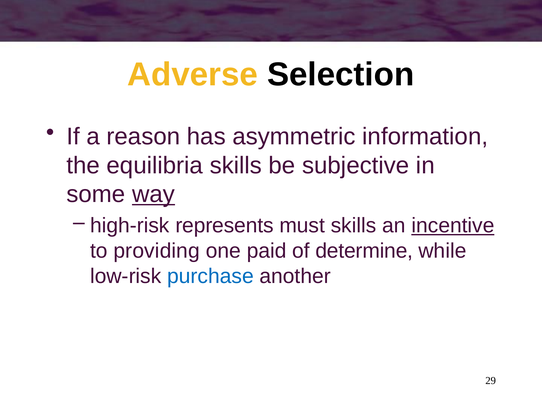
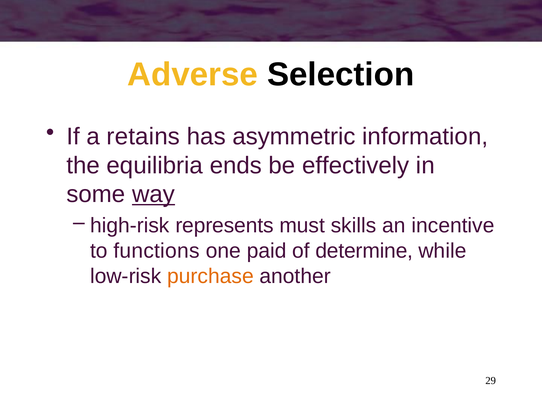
reason: reason -> retains
equilibria skills: skills -> ends
subjective: subjective -> effectively
incentive underline: present -> none
providing: providing -> functions
purchase colour: blue -> orange
